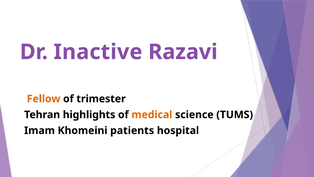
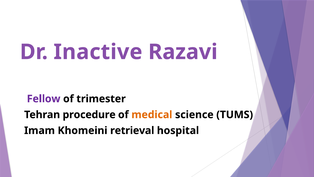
Fellow colour: orange -> purple
highlights: highlights -> procedure
patients: patients -> retrieval
